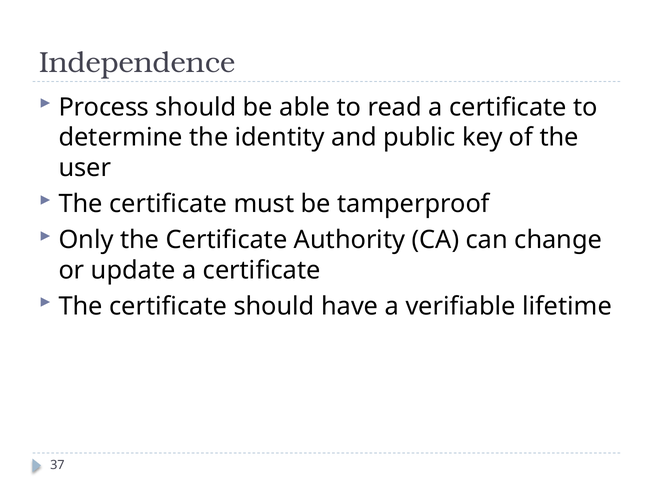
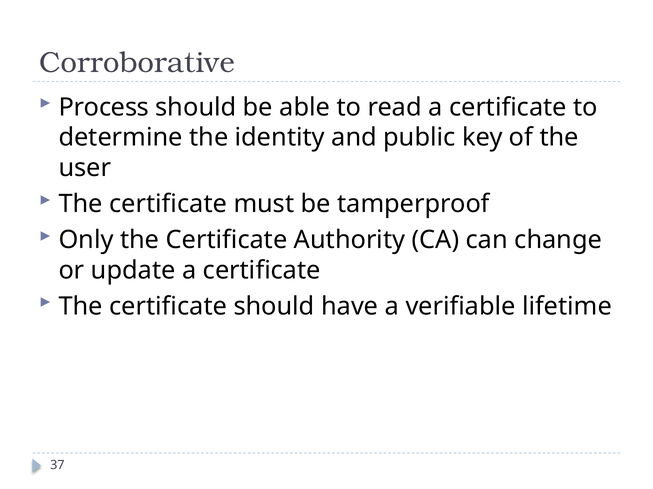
Independence: Independence -> Corroborative
